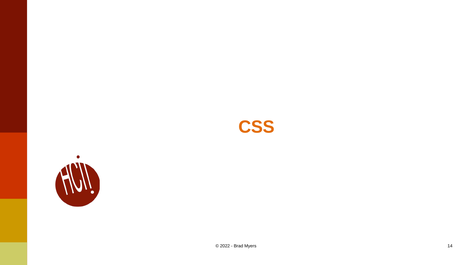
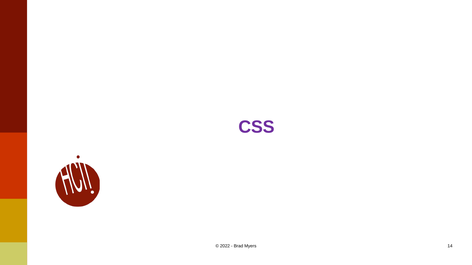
CSS colour: orange -> purple
